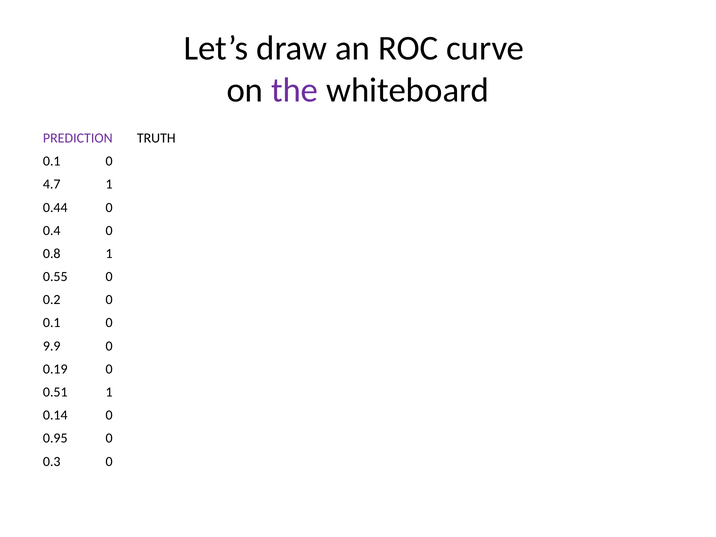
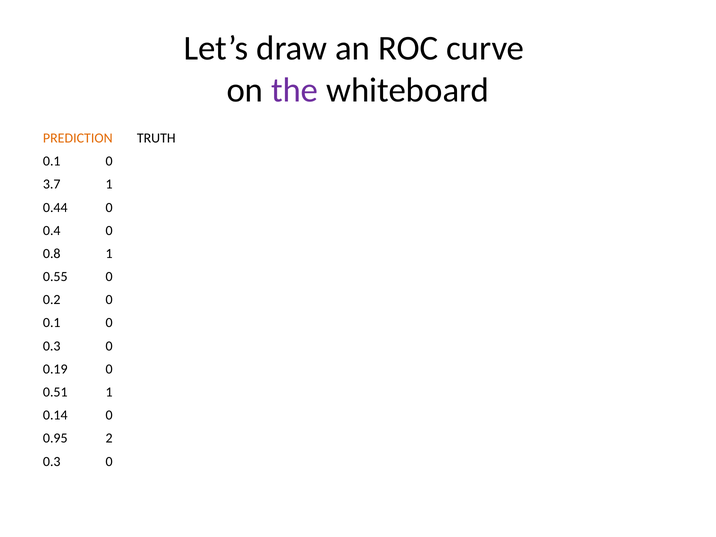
PREDICTION colour: purple -> orange
4.7: 4.7 -> 3.7
9.9 at (52, 346): 9.9 -> 0.3
0.95 0: 0 -> 2
